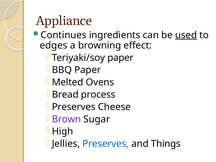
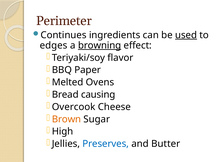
Appliance: Appliance -> Perimeter
browning underline: none -> present
Teriyaki/soy paper: paper -> flavor
process: process -> causing
Preserves at (74, 107): Preserves -> Overcook
Brown colour: purple -> orange
Things: Things -> Butter
